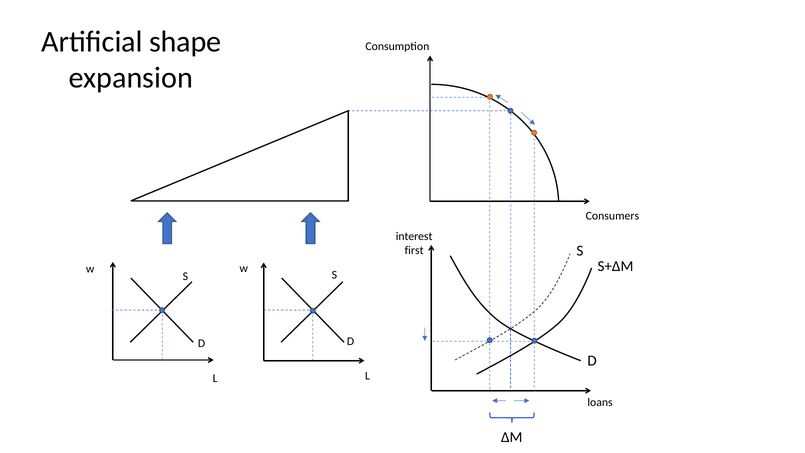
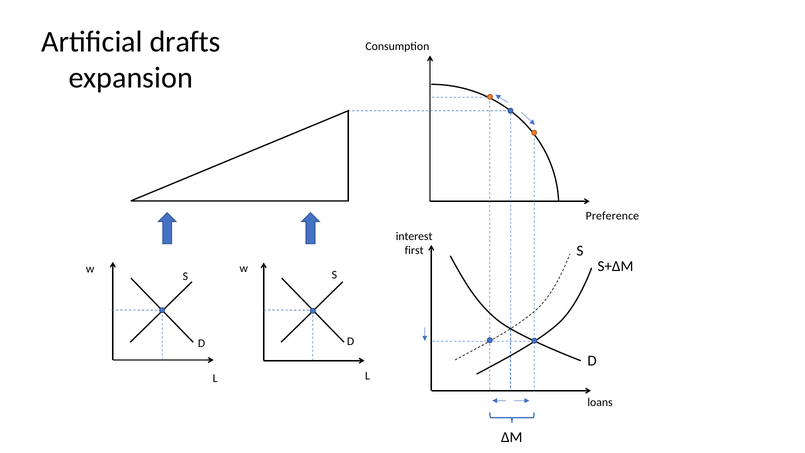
shape: shape -> drafts
Consumers: Consumers -> Preference
